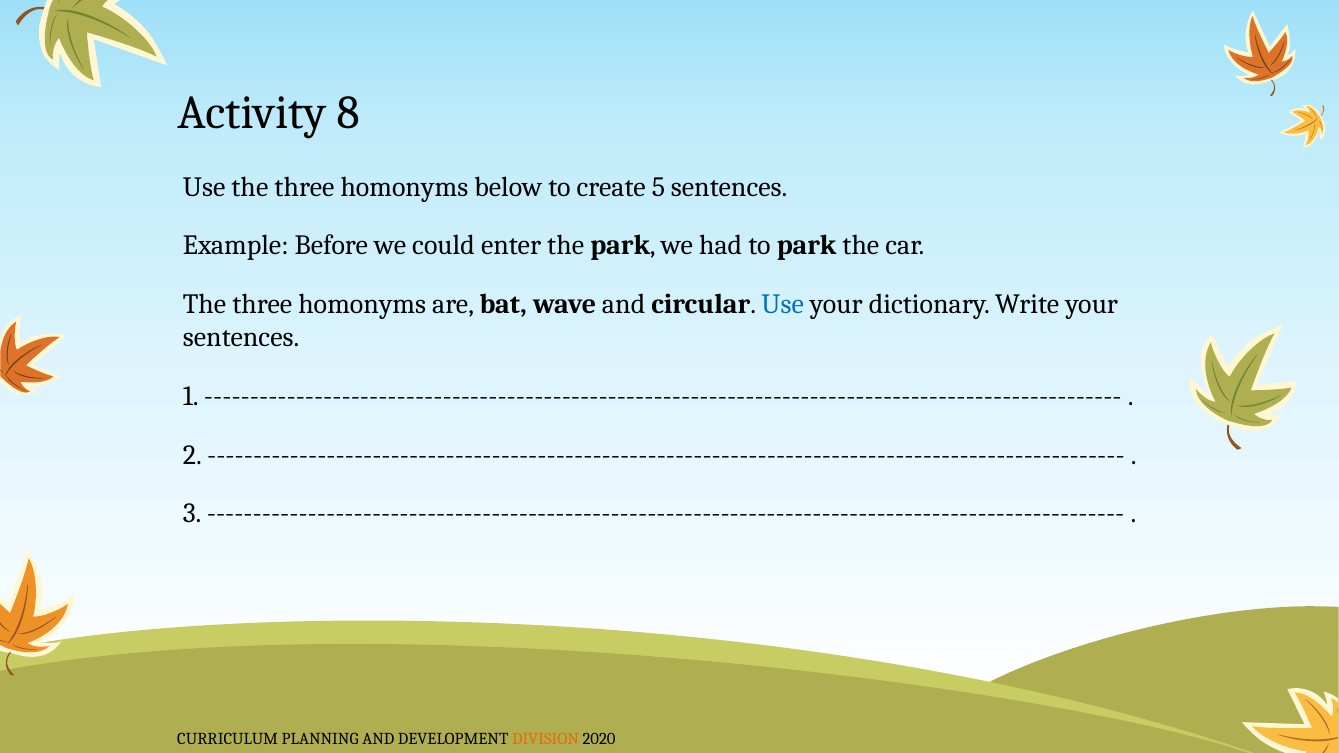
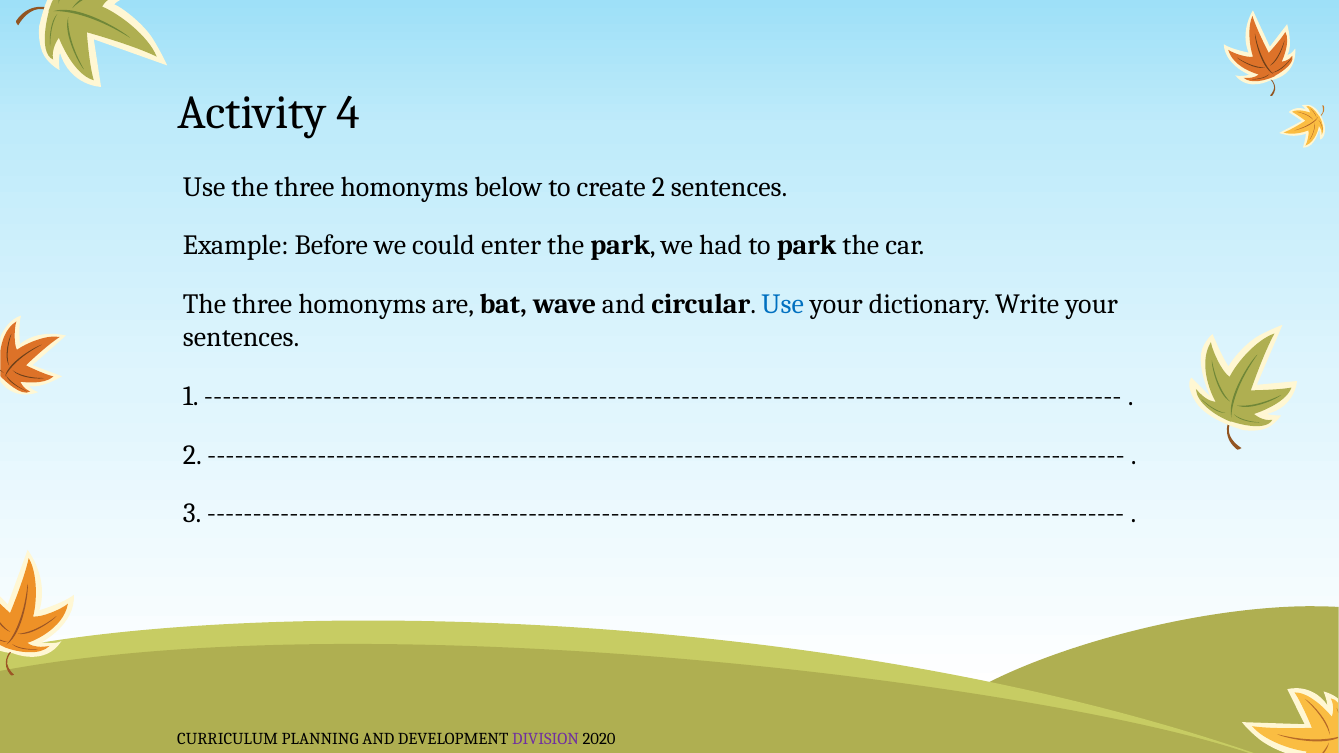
8: 8 -> 4
create 5: 5 -> 2
DIVISION colour: orange -> purple
